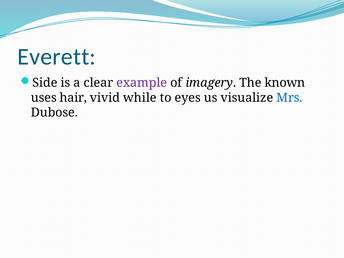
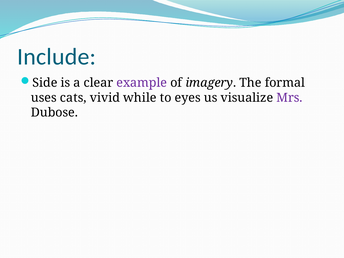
Everett: Everett -> Include
known: known -> formal
hair: hair -> cats
Mrs colour: blue -> purple
